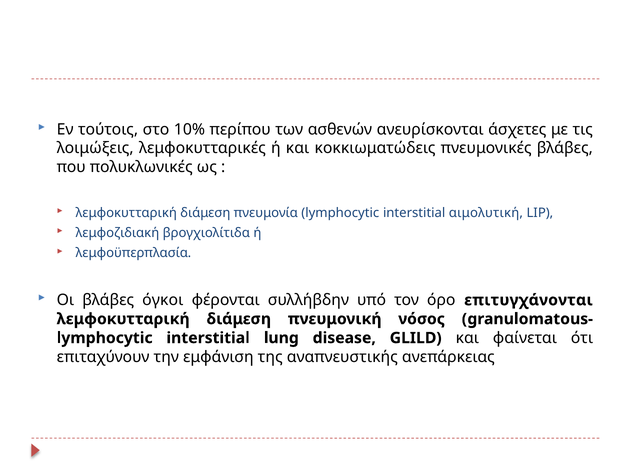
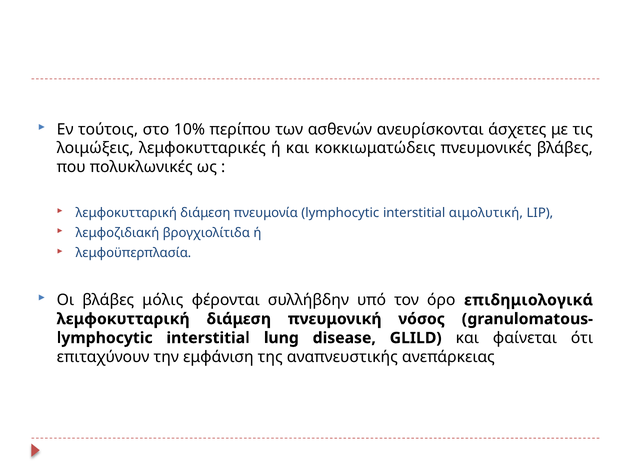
όγκοι: όγκοι -> μόλις
επιτυγχάνονται: επιτυγχάνονται -> επιδημιολογικά
